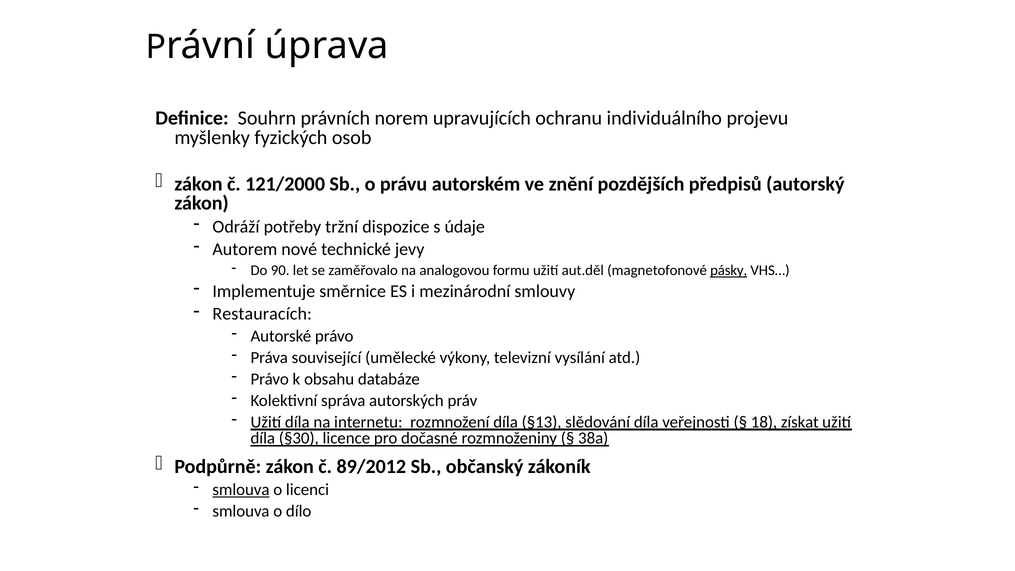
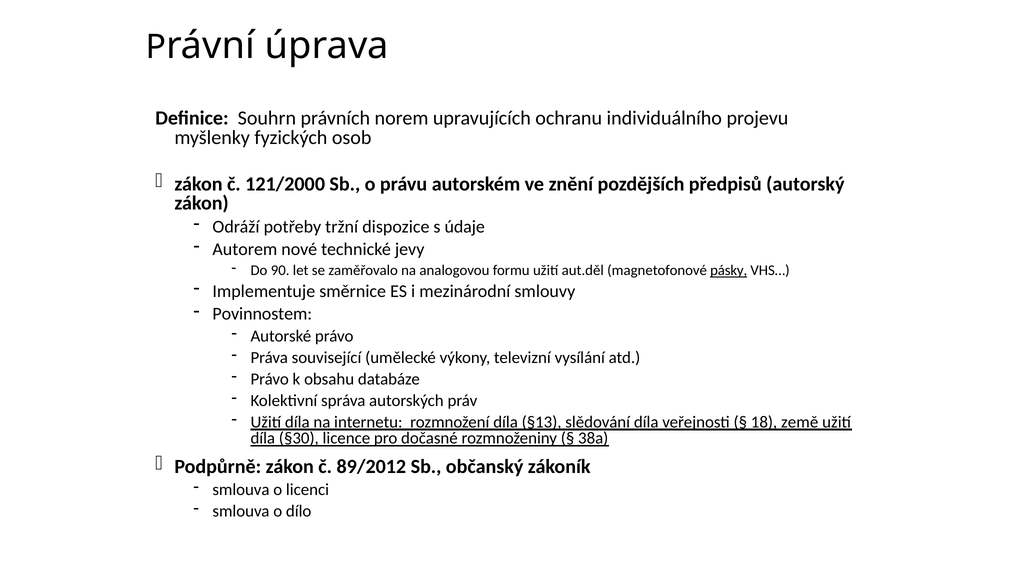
Restauracích: Restauracích -> Povinnostem
získat: získat -> země
smlouva at (241, 490) underline: present -> none
